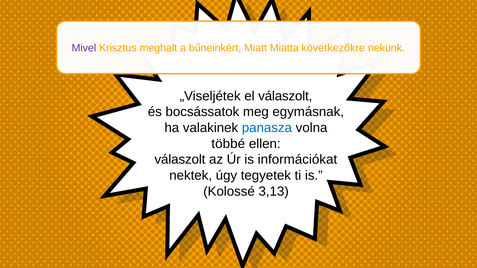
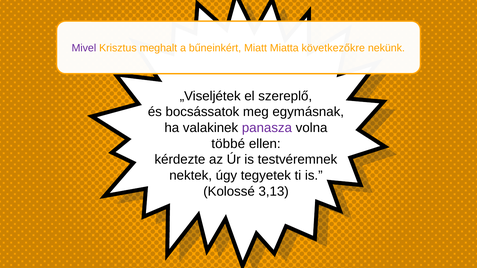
el válaszolt: válaszolt -> szereplő
panasza colour: blue -> purple
válaszolt at (180, 160): válaszolt -> kérdezte
információkat: információkat -> testvéremnek
